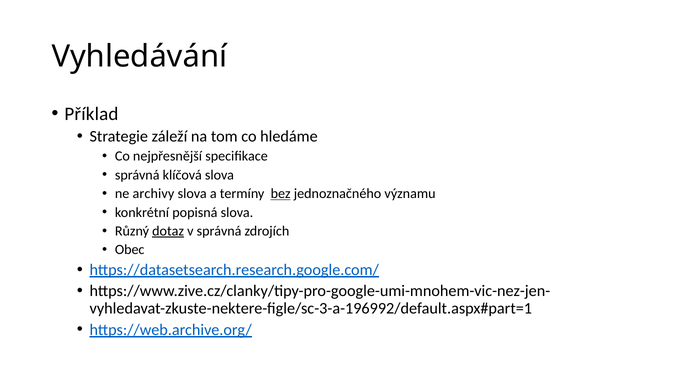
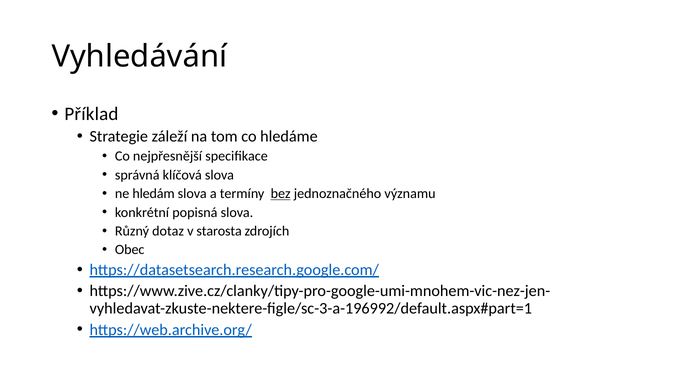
archivy: archivy -> hledám
dotaz underline: present -> none
v správná: správná -> starosta
